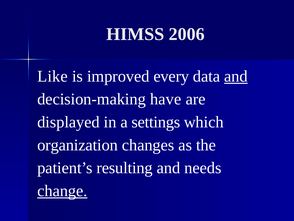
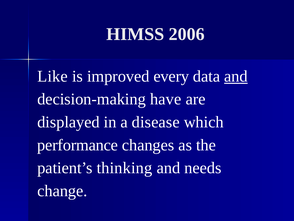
settings: settings -> disease
organization: organization -> performance
resulting: resulting -> thinking
change underline: present -> none
